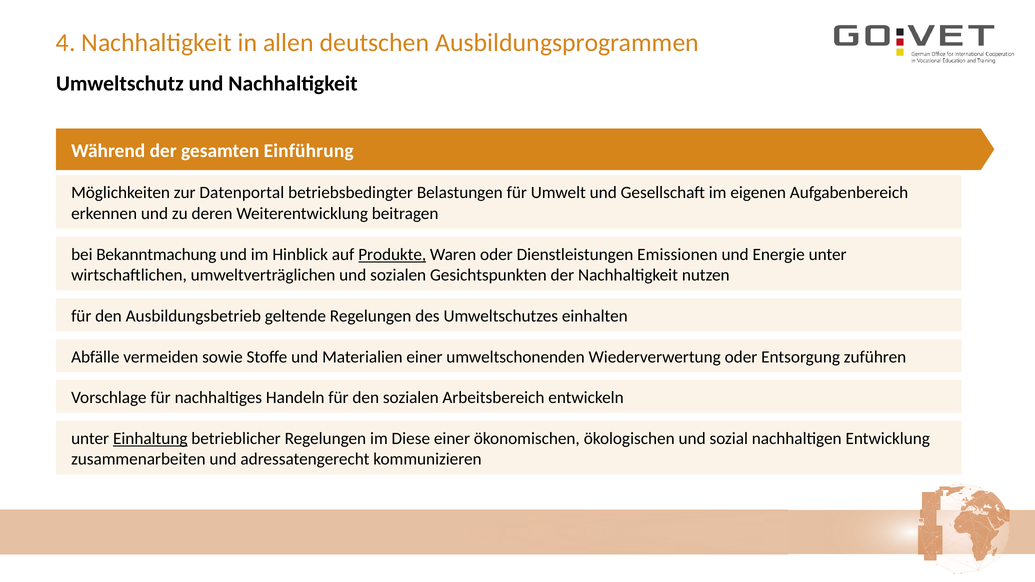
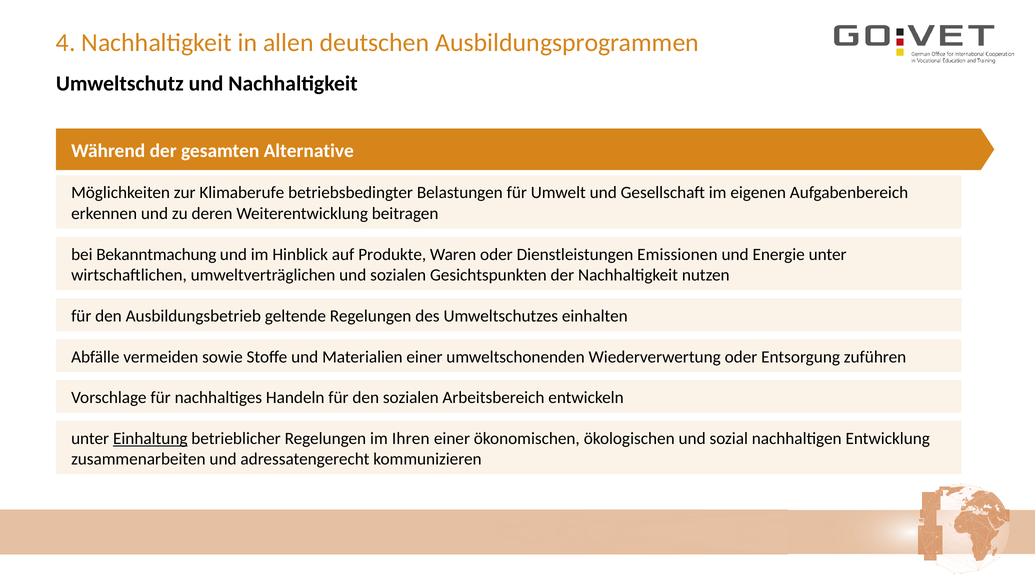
Einführung: Einführung -> Alternative
Datenportal: Datenportal -> Klimaberufe
Produkte underline: present -> none
Diese: Diese -> Ihren
